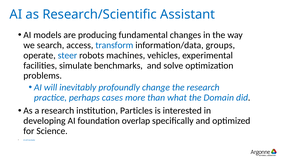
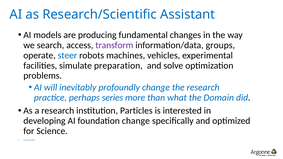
transform colour: blue -> purple
benchmarks: benchmarks -> preparation
cases: cases -> series
foundation overlap: overlap -> change
